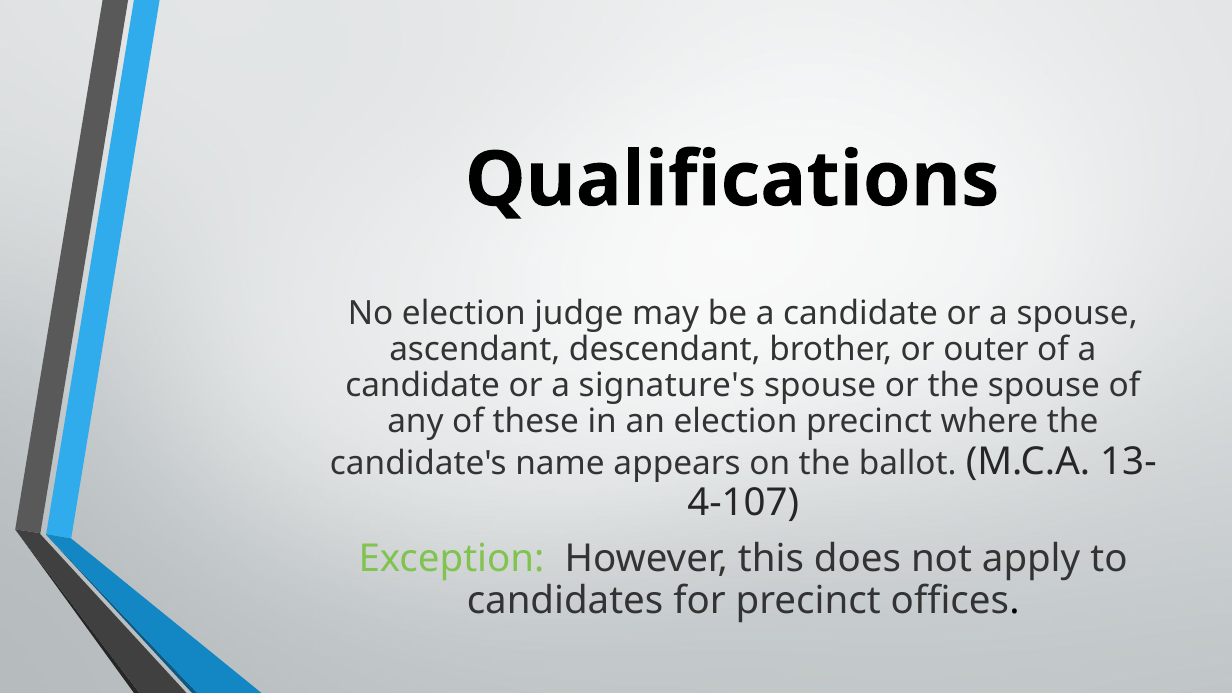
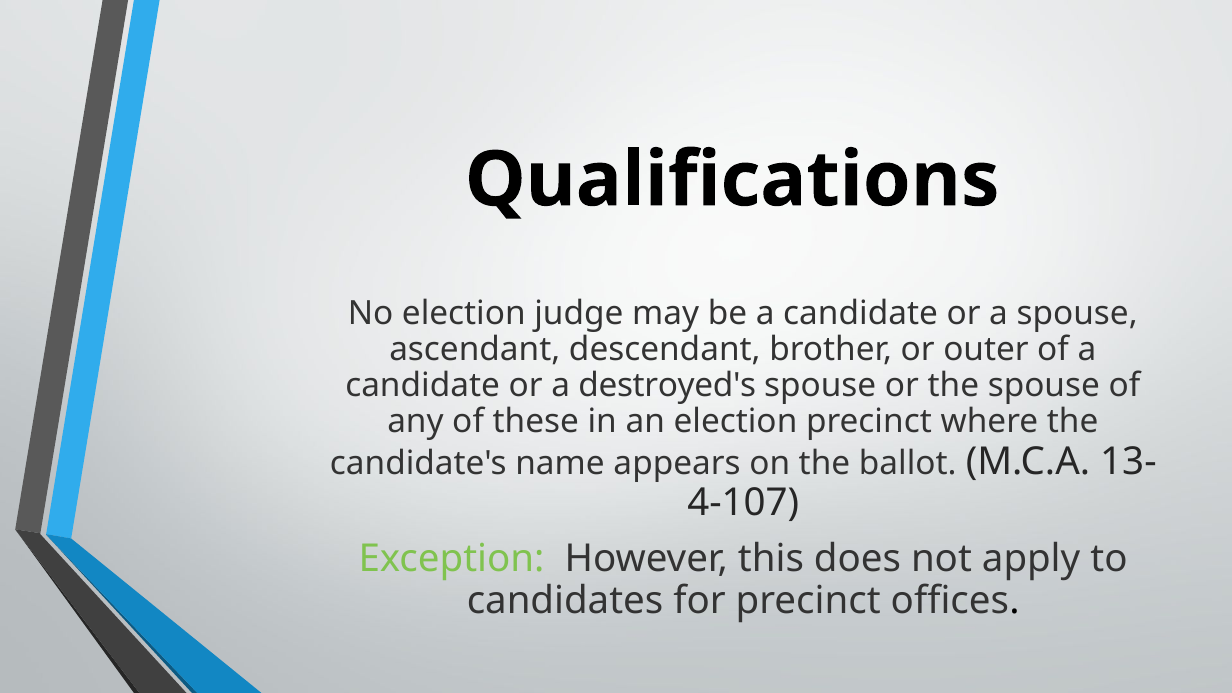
signature's: signature's -> destroyed's
